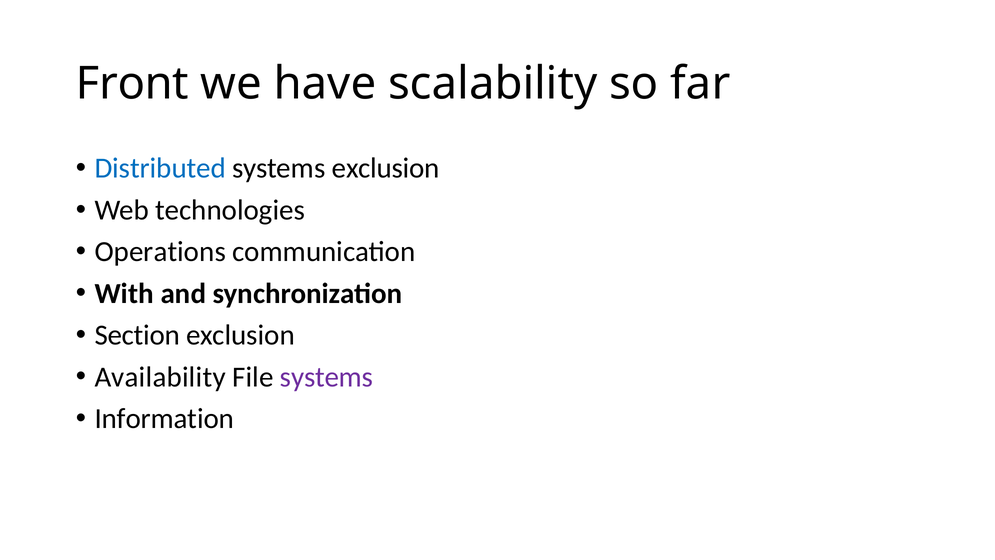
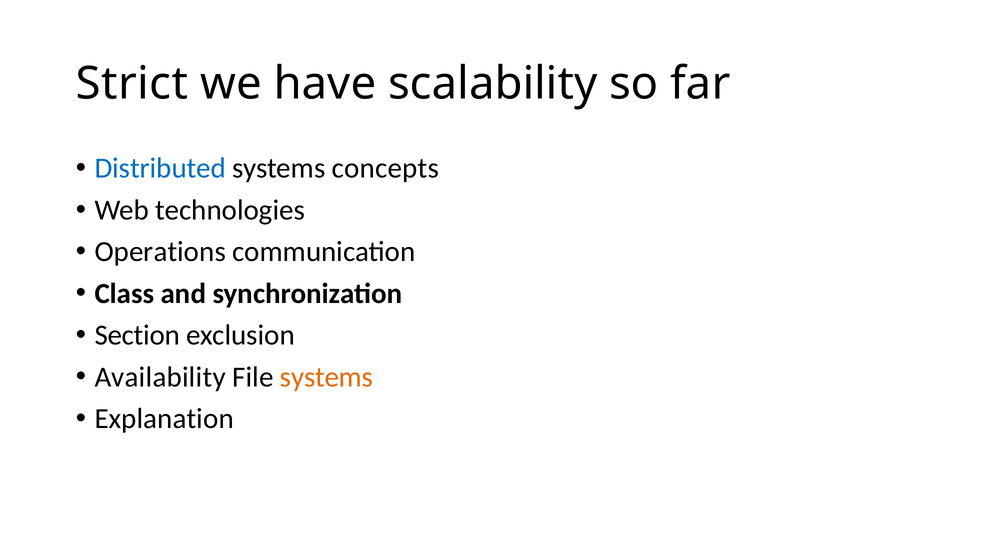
Front: Front -> Strict
systems exclusion: exclusion -> concepts
With: With -> Class
systems at (327, 377) colour: purple -> orange
Information: Information -> Explanation
